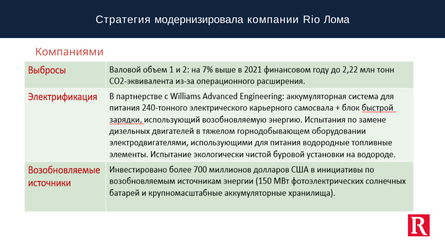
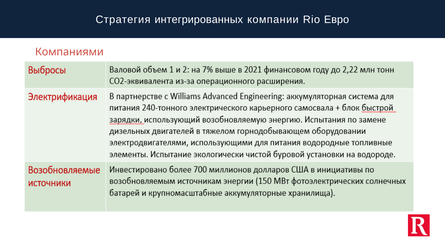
модернизировала: модернизировала -> интегрированных
Лома: Лома -> Евро
